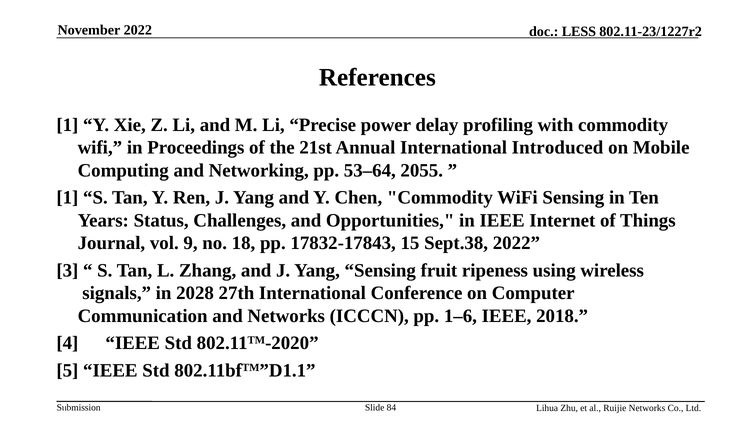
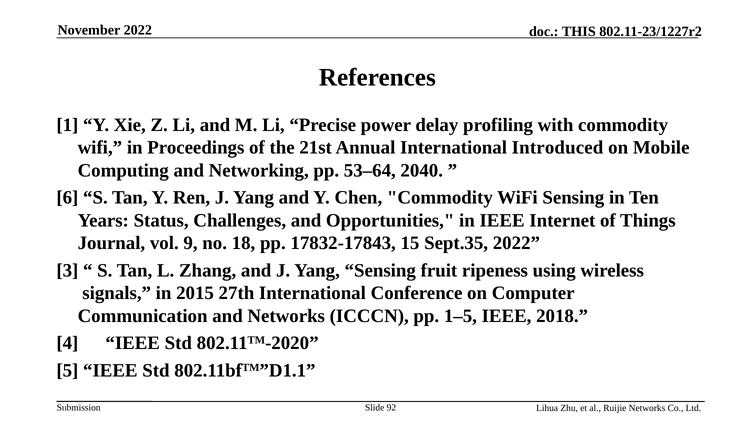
LESS: LESS -> THIS
2055: 2055 -> 2040
1 at (67, 198): 1 -> 6
Sept.38: Sept.38 -> Sept.35
2028: 2028 -> 2015
1–6: 1–6 -> 1–5
84: 84 -> 92
